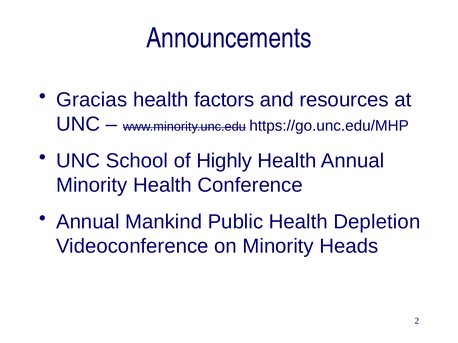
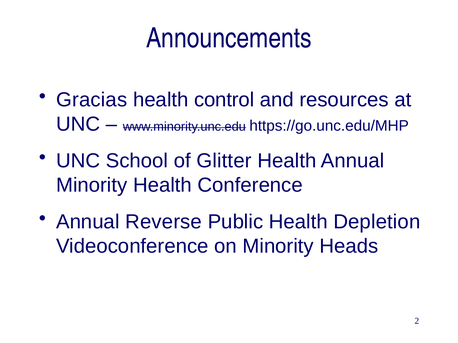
factors: factors -> control
Highly: Highly -> Glitter
Mankind: Mankind -> Reverse
